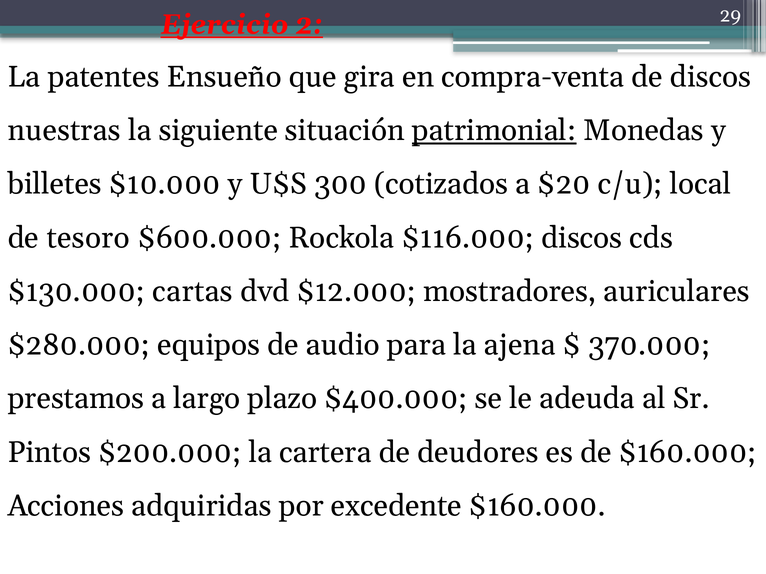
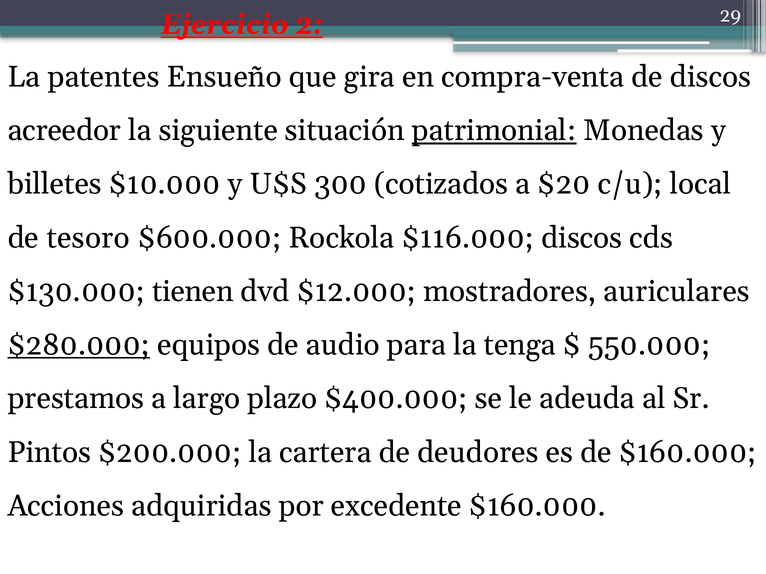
nuestras: nuestras -> acreedor
cartas: cartas -> tienen
$280.000 underline: none -> present
ajena: ajena -> tenga
370.000: 370.000 -> 550.000
